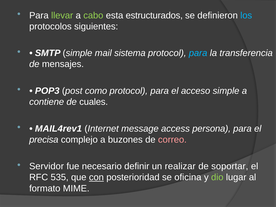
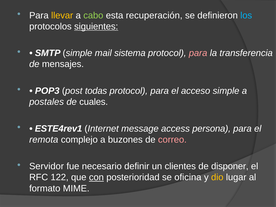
llevar colour: light green -> yellow
estructurados: estructurados -> recuperación
siguientes underline: none -> present
para at (198, 53) colour: light blue -> pink
como: como -> todas
contiene: contiene -> postales
MAIL4rev1: MAIL4rev1 -> ESTE4rev1
precisa: precisa -> remota
realizar: realizar -> clientes
soportar: soportar -> disponer
535: 535 -> 122
dio colour: light green -> yellow
